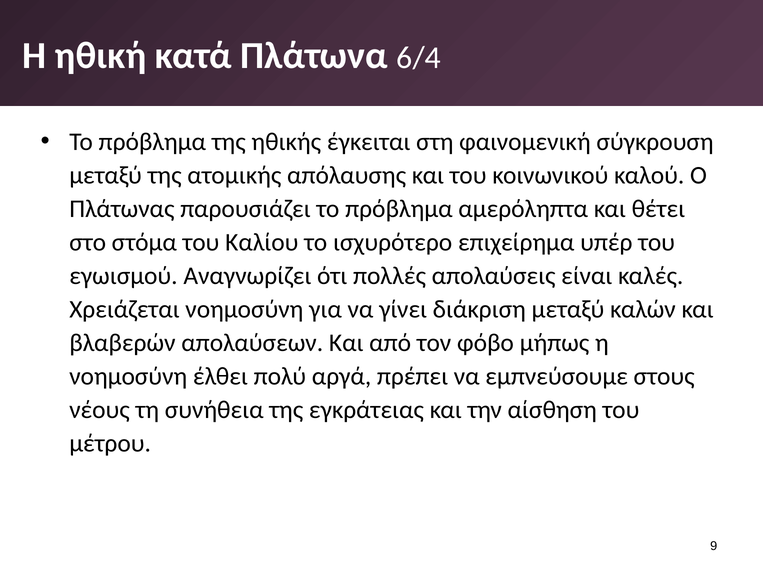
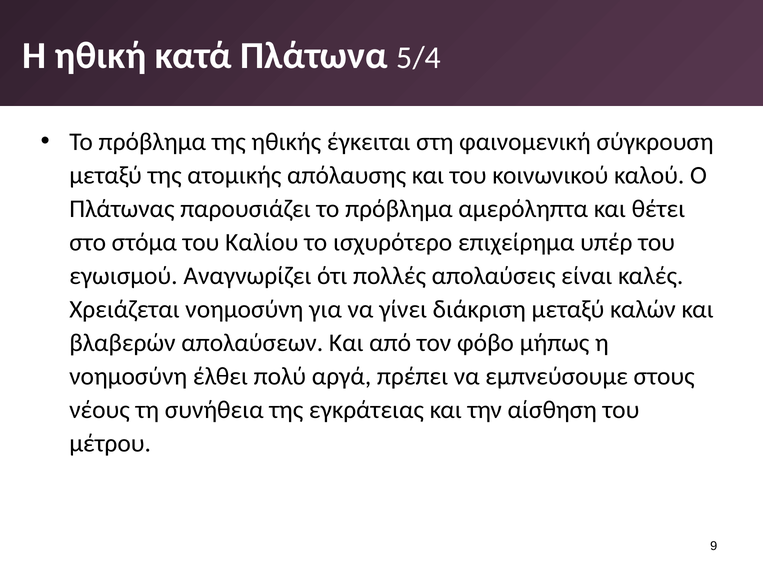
6/4: 6/4 -> 5/4
